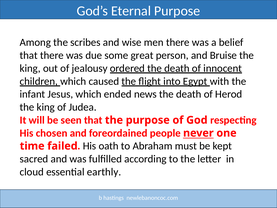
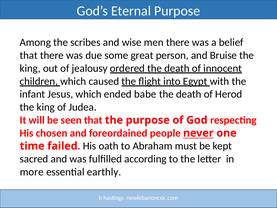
news: news -> babe
cloud: cloud -> more
